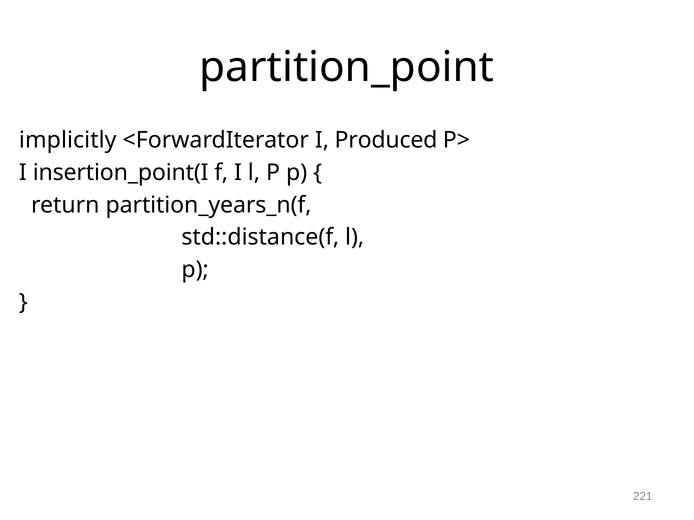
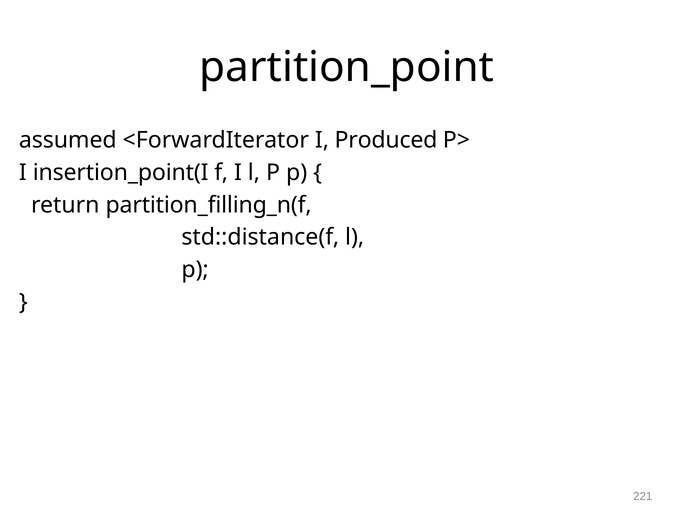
implicitly: implicitly -> assumed
partition_years_n(f: partition_years_n(f -> partition_filling_n(f
